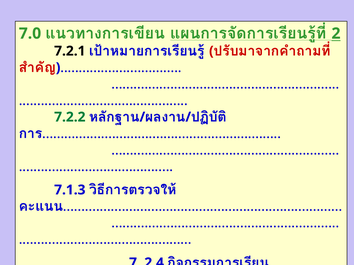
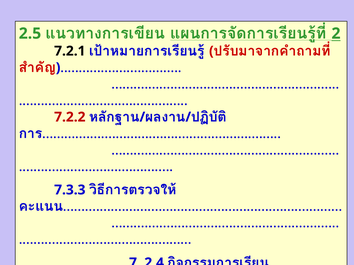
7.0: 7.0 -> 2.5
7.2.2 colour: green -> red
7.1.3: 7.1.3 -> 7.3.3
